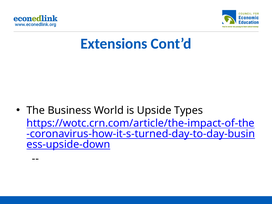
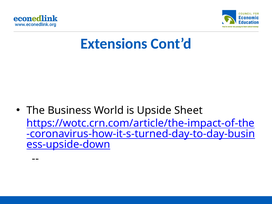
Types: Types -> Sheet
